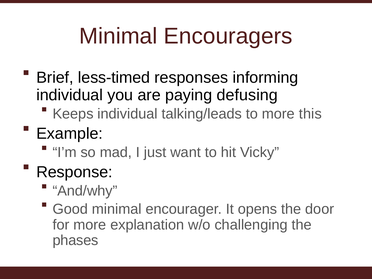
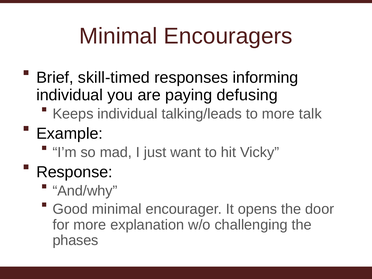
less-timed: less-timed -> skill-timed
this: this -> talk
